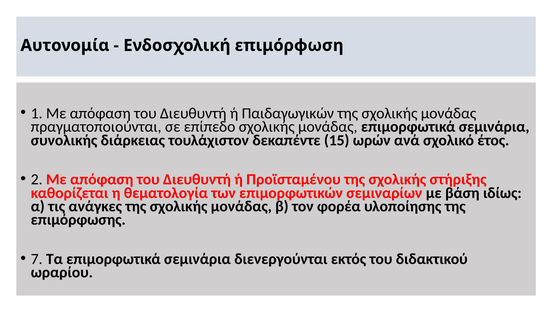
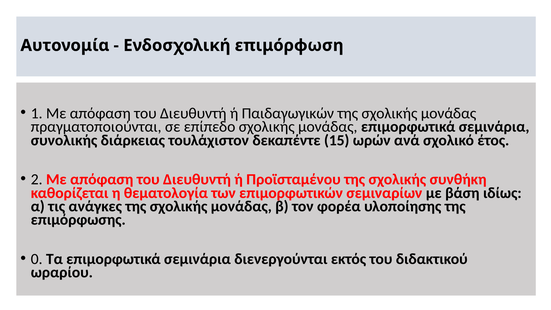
στήριξης: στήριξης -> συνθήκη
7: 7 -> 0
